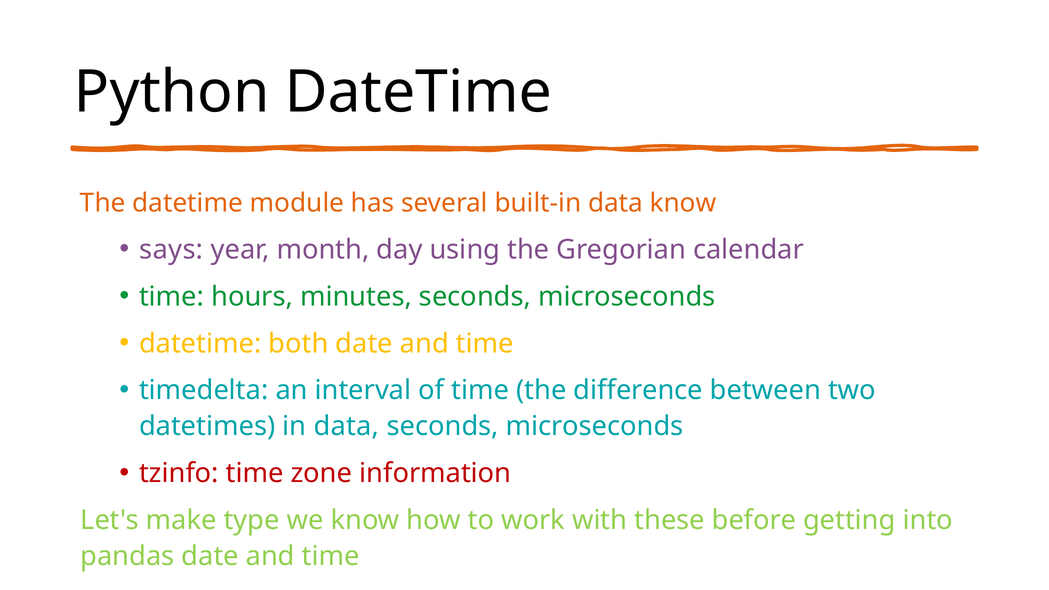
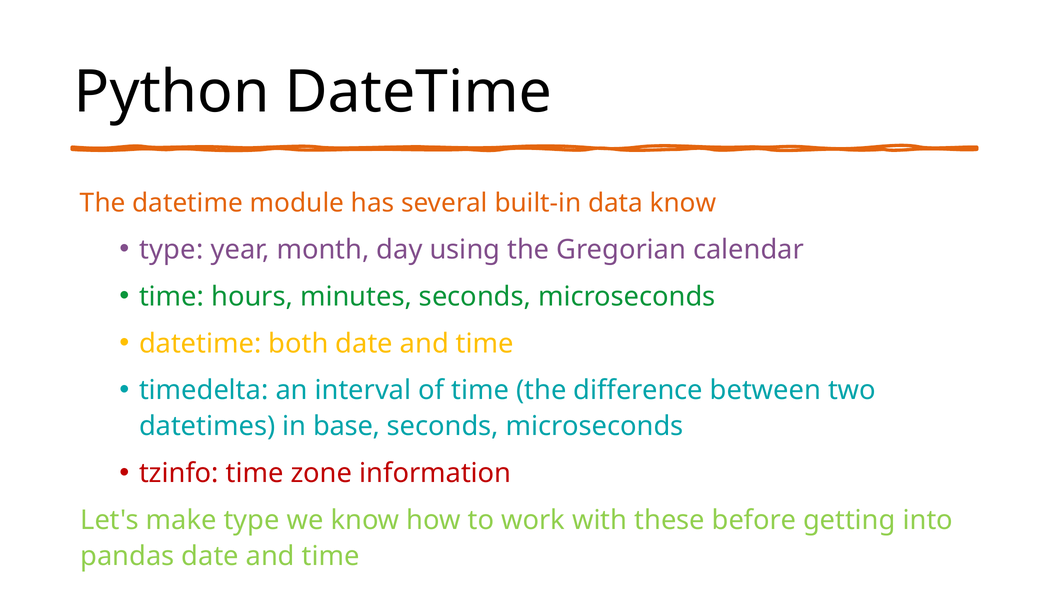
says at (171, 250): says -> type
in data: data -> base
